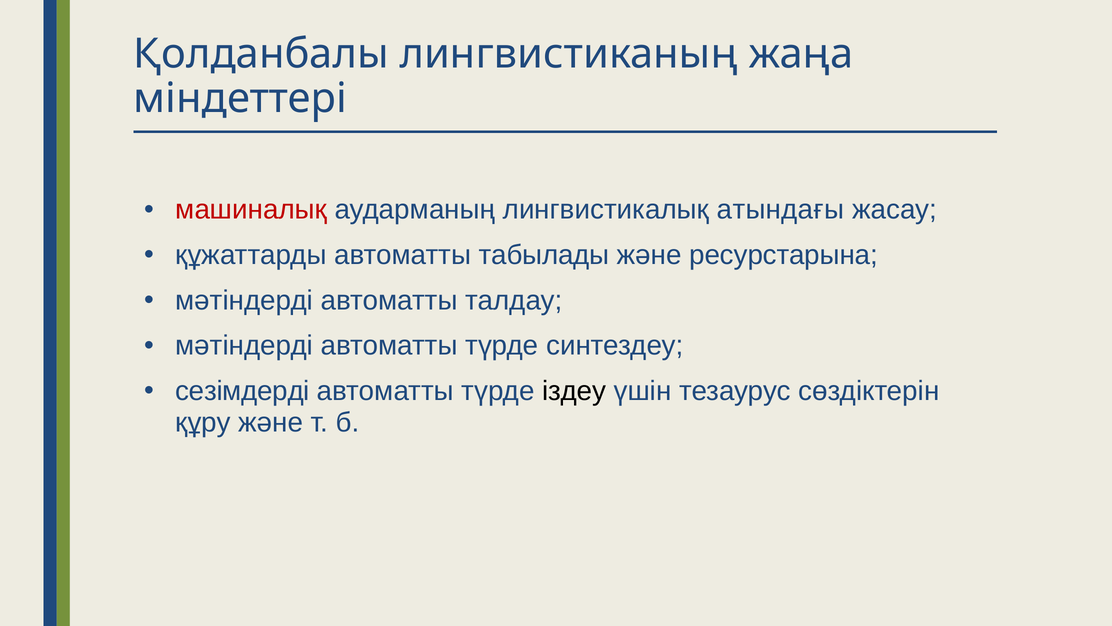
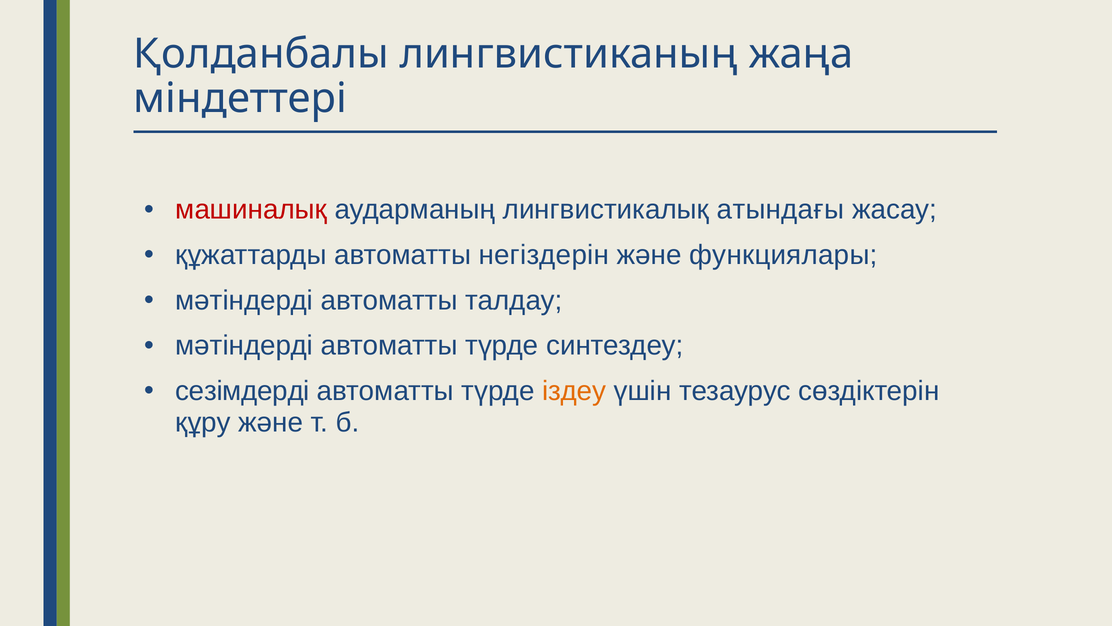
табылады: табылады -> негіздерін
ресурстарына: ресурстарына -> функциялары
іздеу colour: black -> orange
